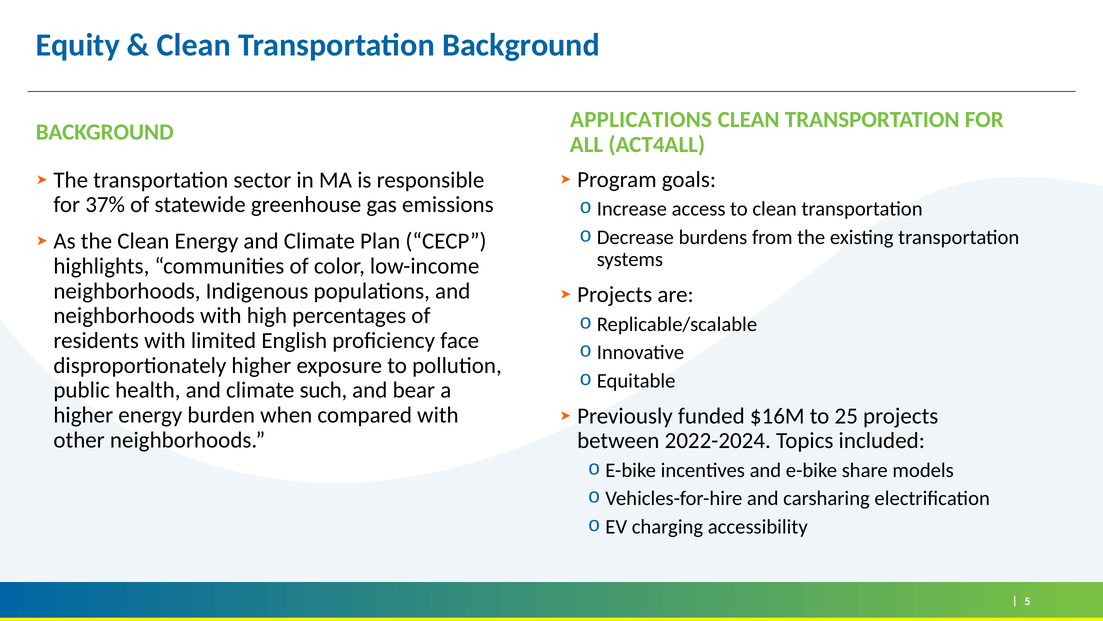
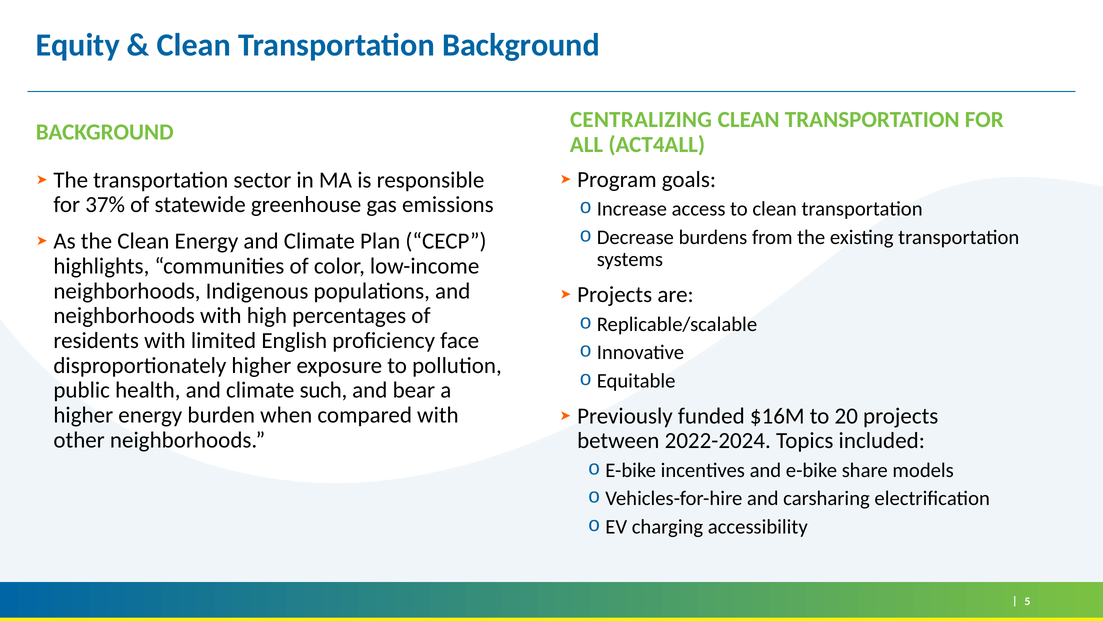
APPLICATIONS: APPLICATIONS -> CENTRALIZING
25: 25 -> 20
